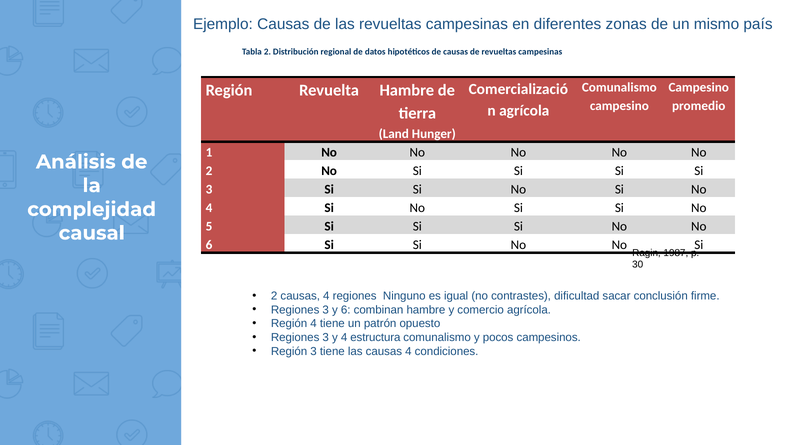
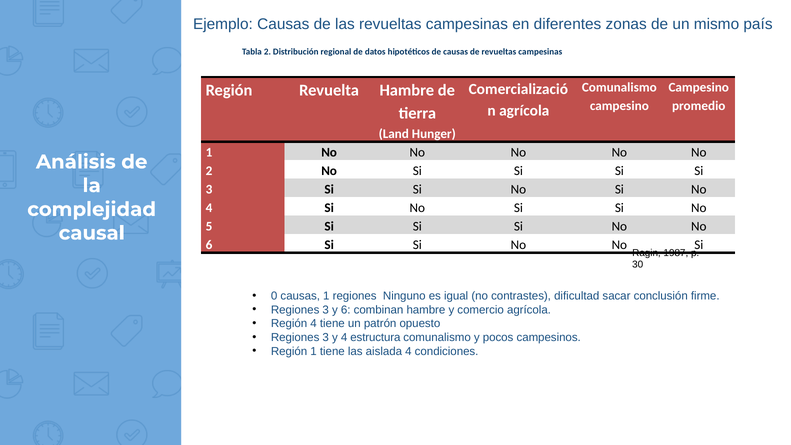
2 at (274, 296): 2 -> 0
4 at (326, 296): 4 -> 1
Región 3: 3 -> 1
las causas: causas -> aislada
